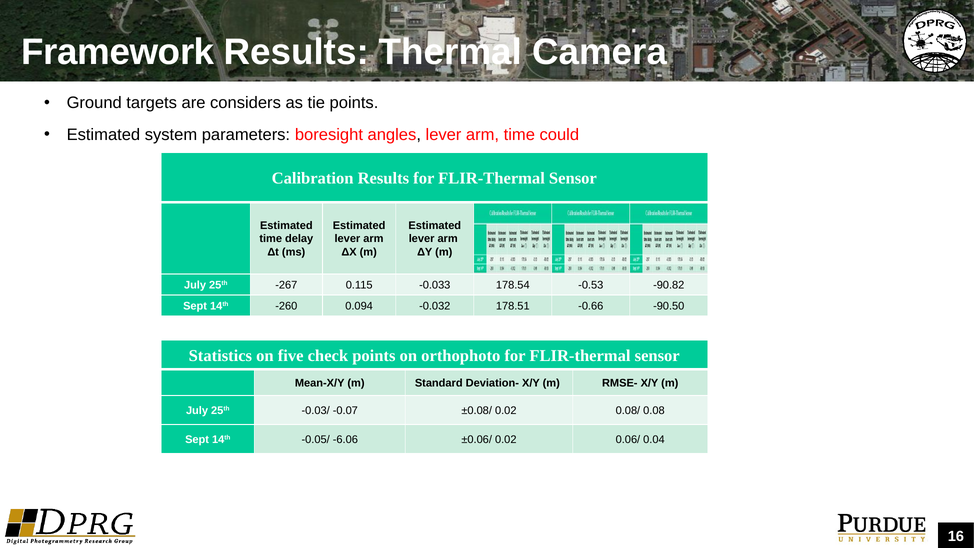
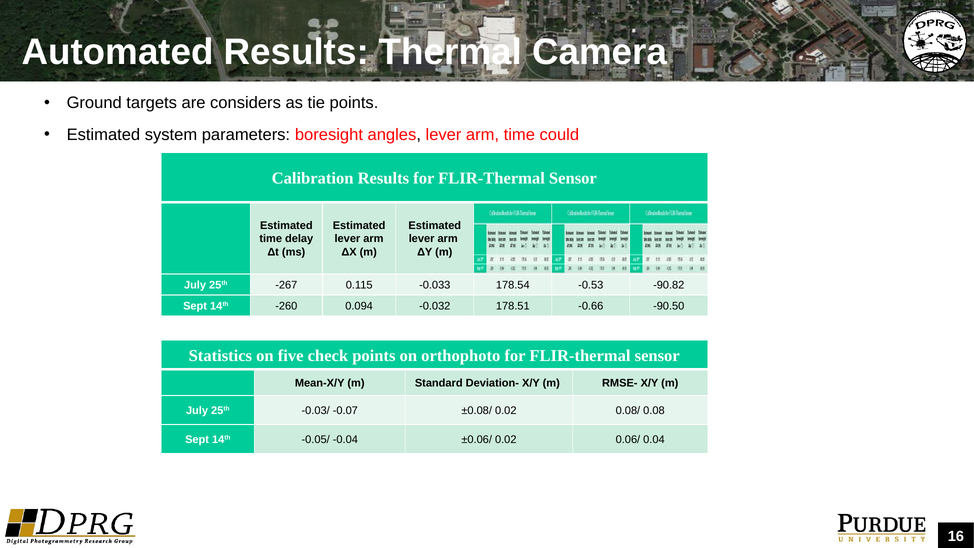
Framework: Framework -> Automated
-6.06: -6.06 -> -0.04
